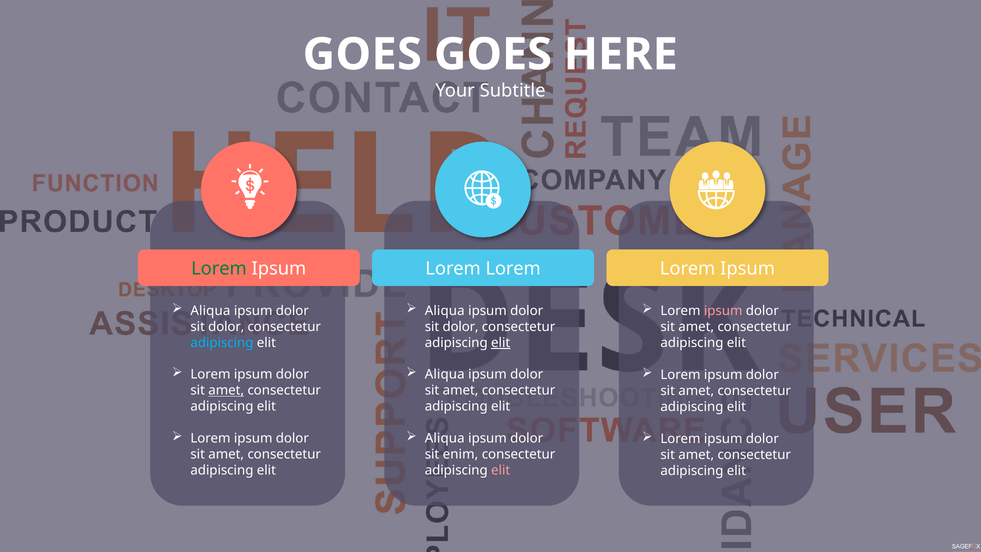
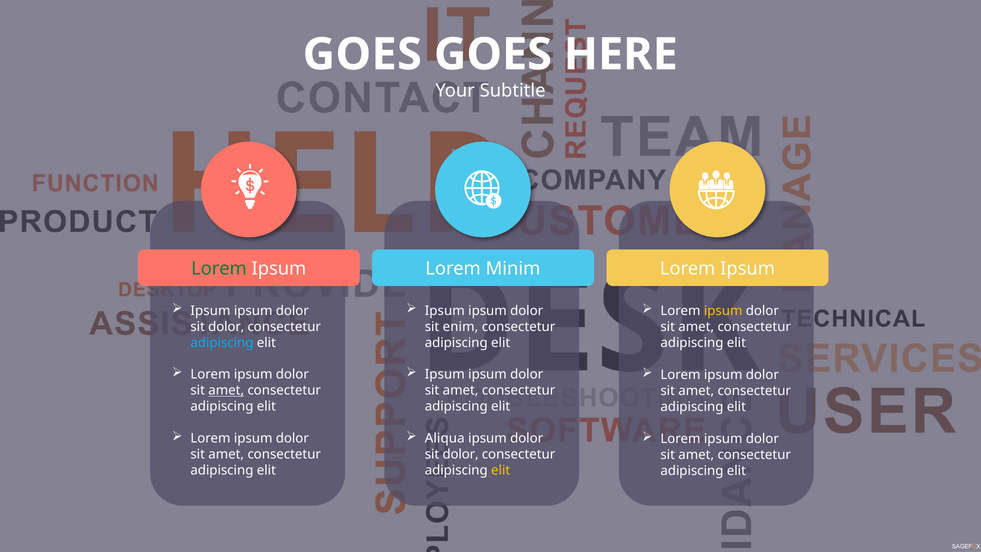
Ipsum Lorem Lorem: Lorem -> Minim
Aliqua at (210, 311): Aliqua -> Ipsum
Aliqua at (445, 311): Aliqua -> Ipsum
ipsum at (723, 311) colour: pink -> yellow
dolor at (461, 327): dolor -> enim
elit at (501, 343) underline: present -> none
Aliqua at (445, 374): Aliqua -> Ipsum
enim at (460, 454): enim -> dolor
elit at (501, 470) colour: pink -> yellow
